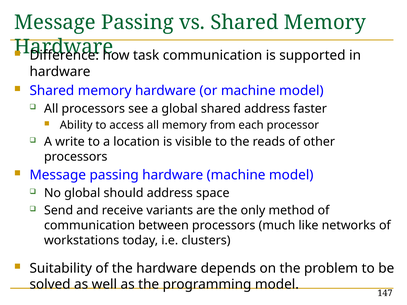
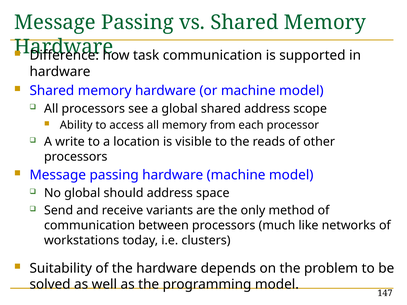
faster: faster -> scope
